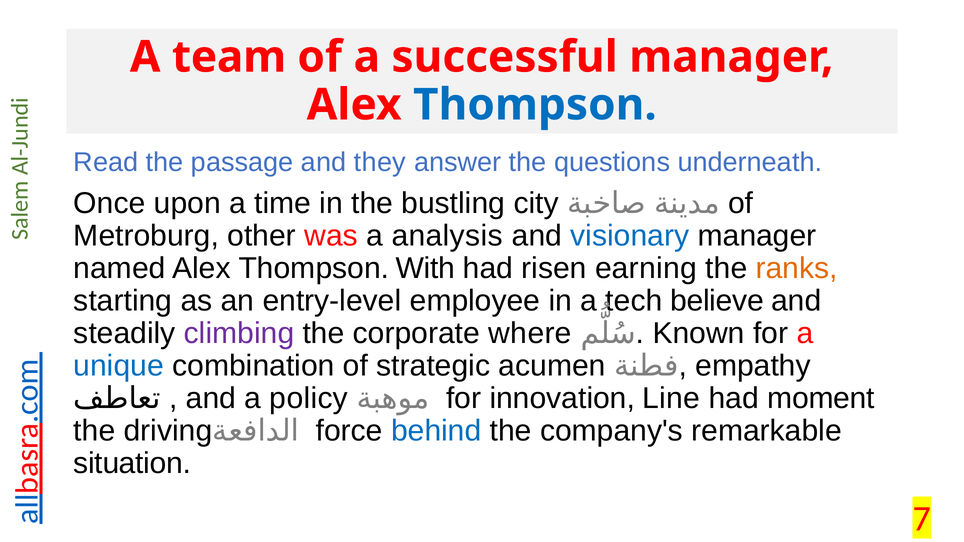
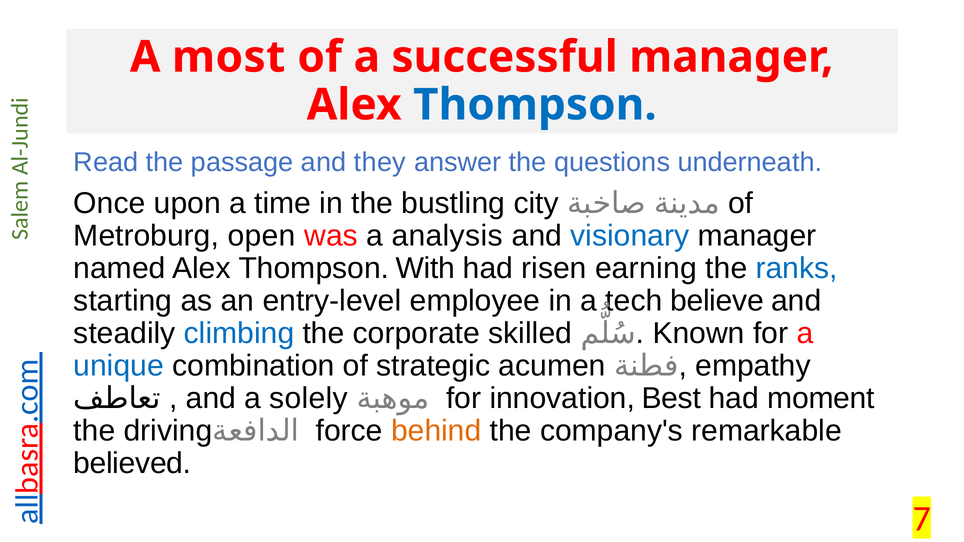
team: team -> most
other: other -> open
ranks colour: orange -> blue
climbing colour: purple -> blue
where: where -> skilled
policy: policy -> solely
Line: Line -> Best
behind colour: blue -> orange
situation: situation -> believed
